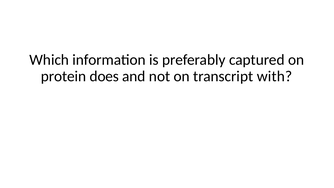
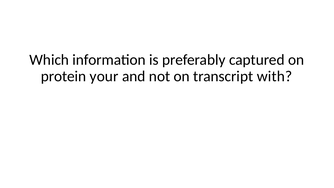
does: does -> your
